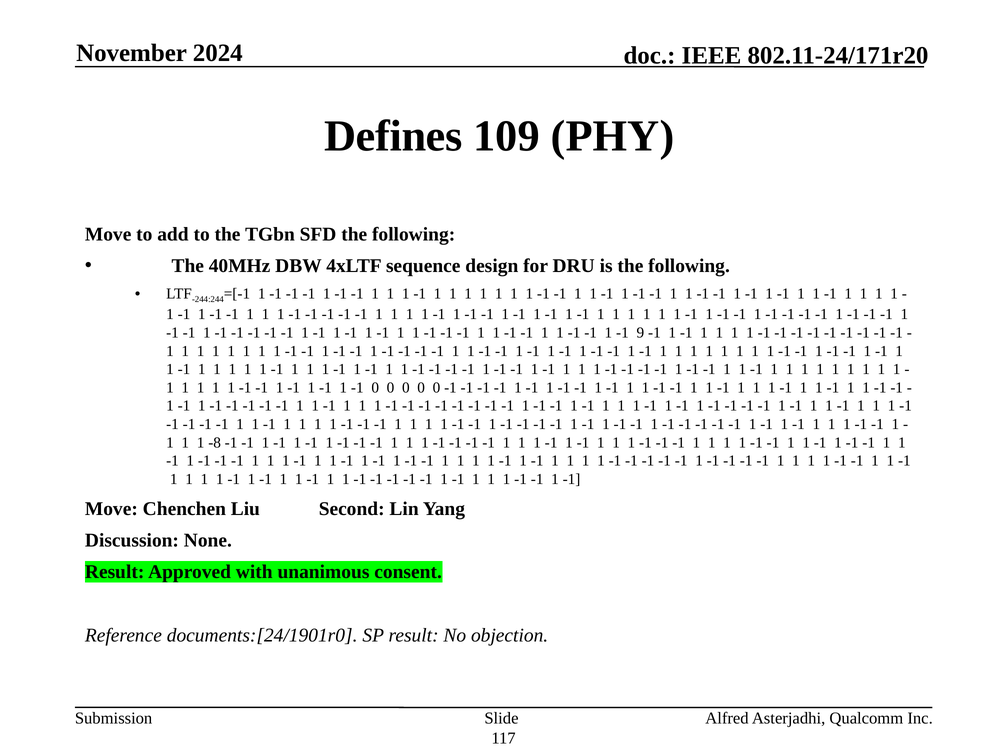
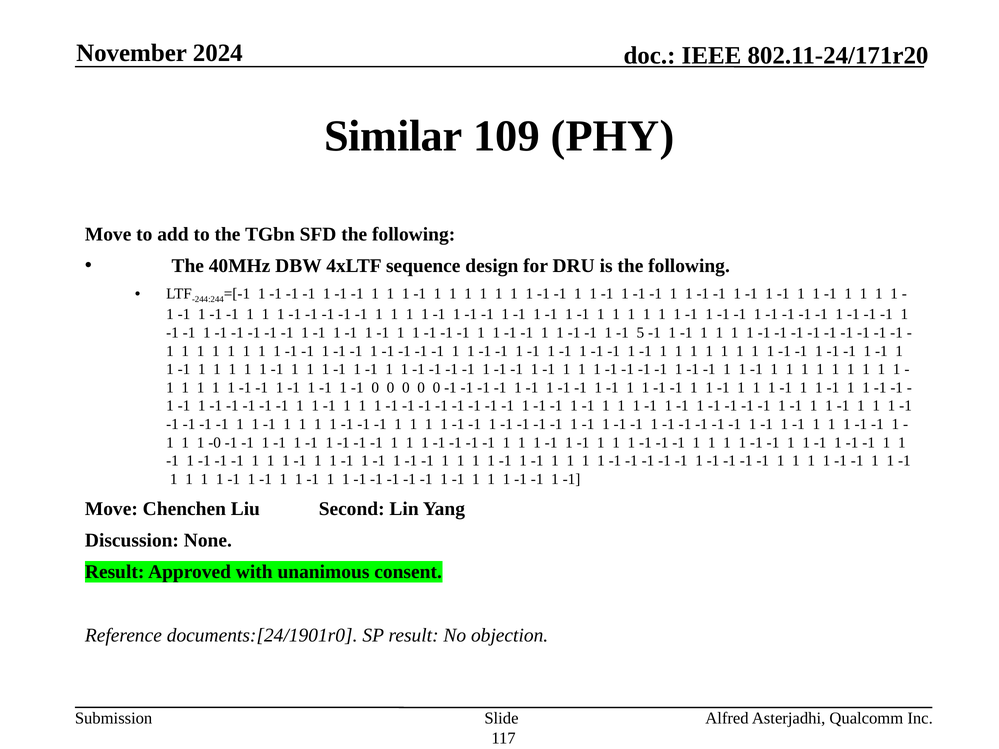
Defines: Defines -> Similar
9: 9 -> 5
-8: -8 -> -0
